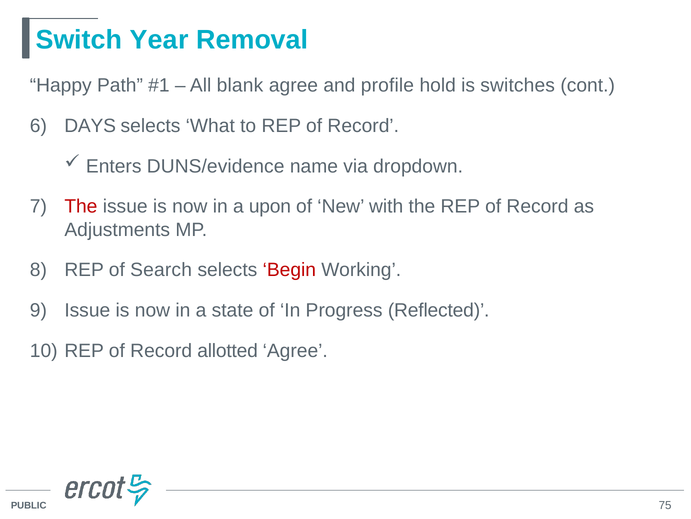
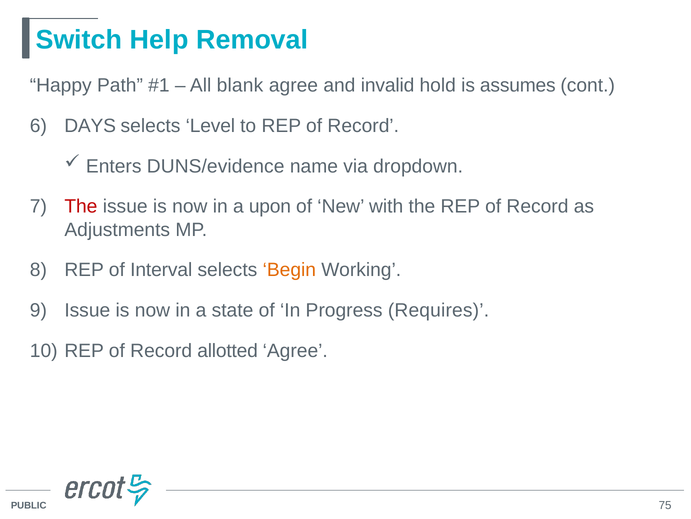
Year: Year -> Help
profile: profile -> invalid
switches: switches -> assumes
What: What -> Level
Search: Search -> Interval
Begin colour: red -> orange
Reflected: Reflected -> Requires
